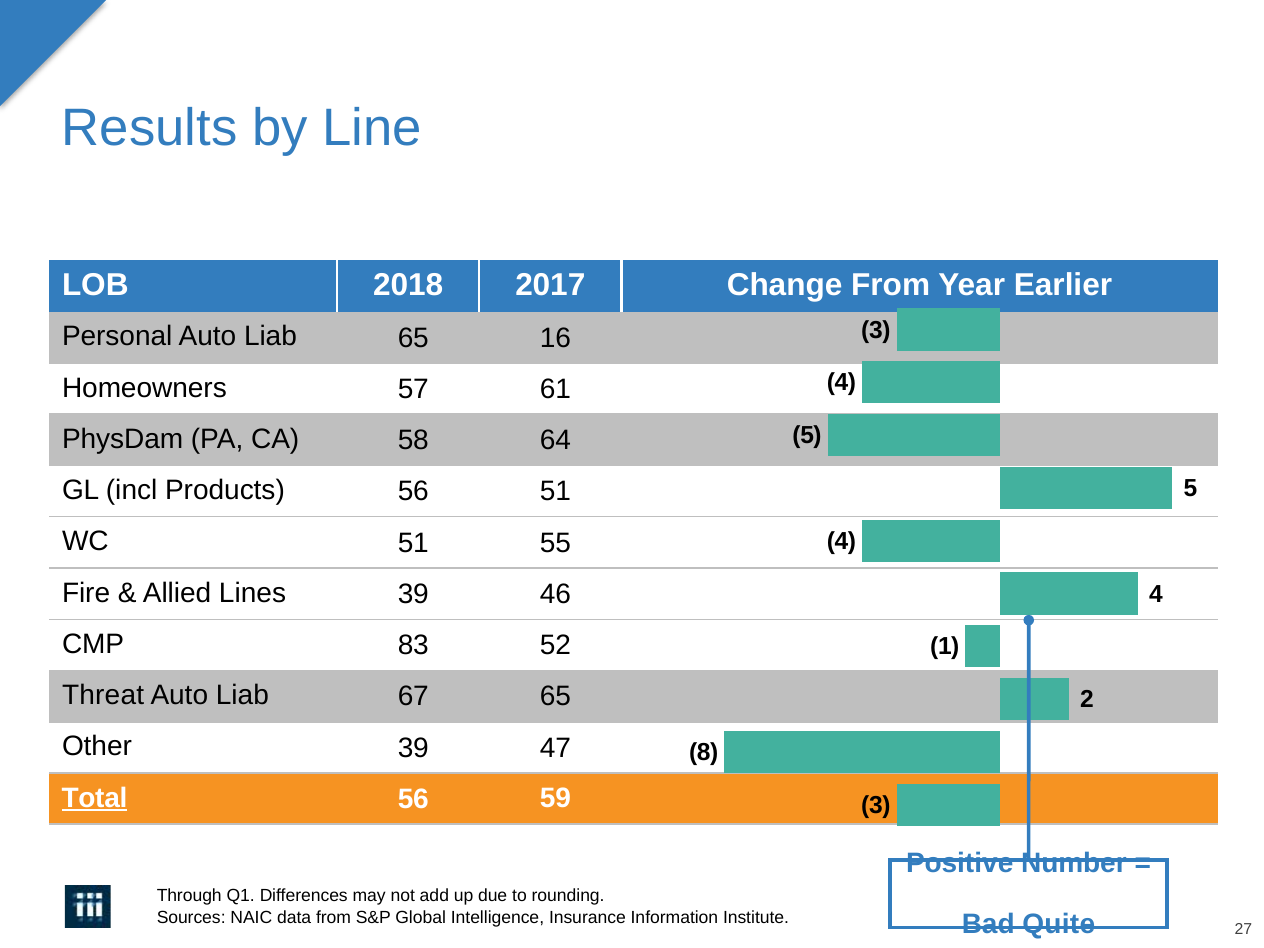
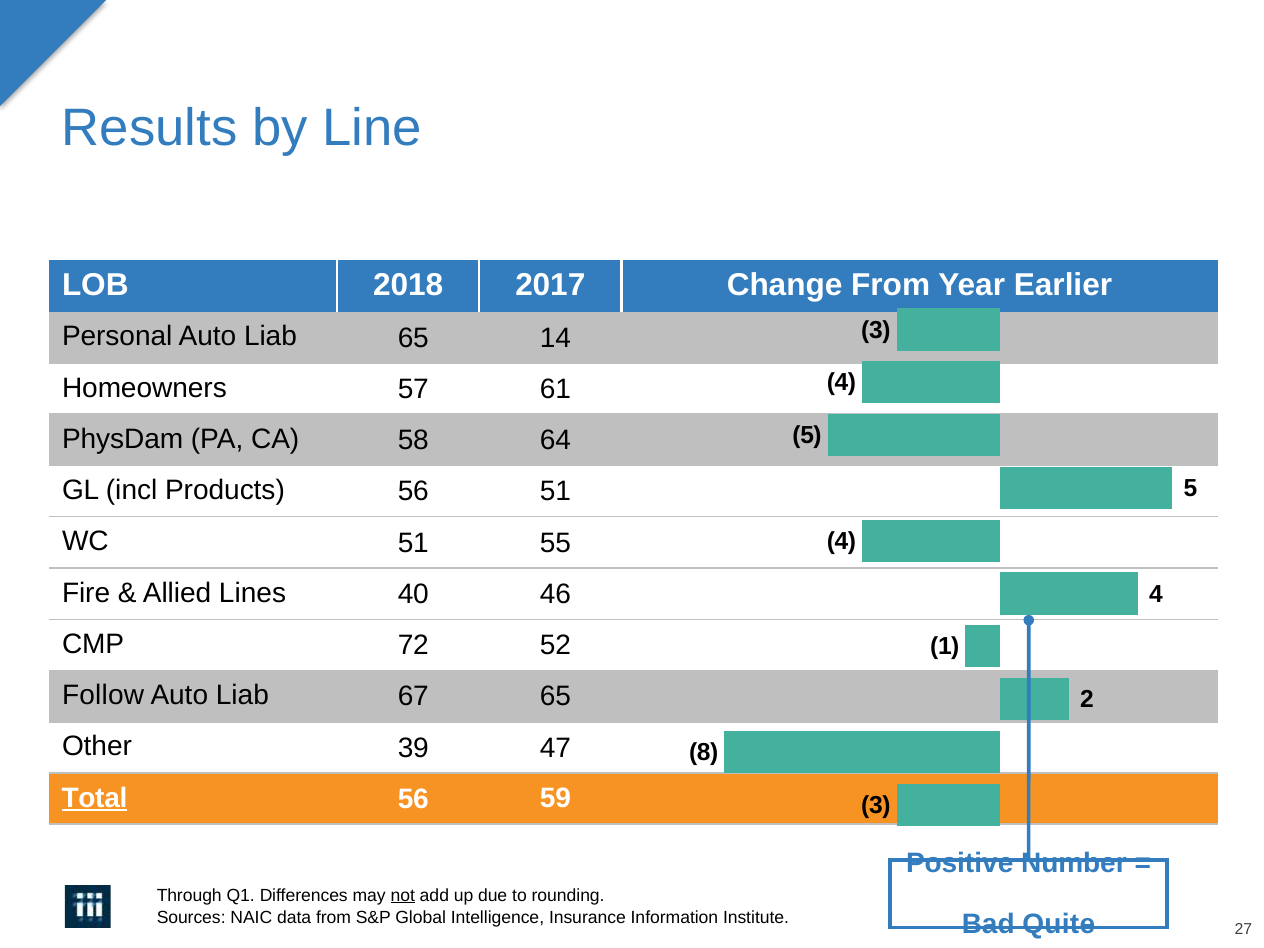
16: 16 -> 14
Lines 39: 39 -> 40
83: 83 -> 72
Threat: Threat -> Follow
not underline: none -> present
